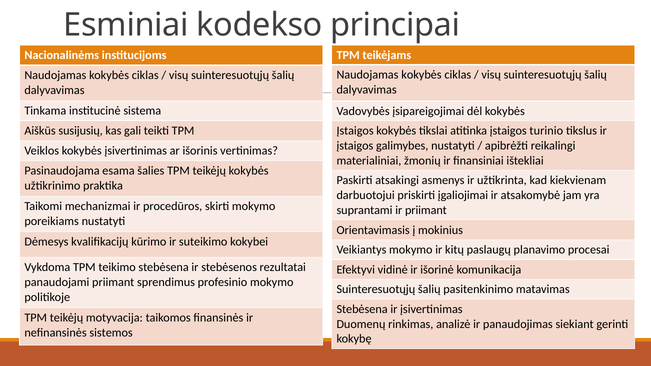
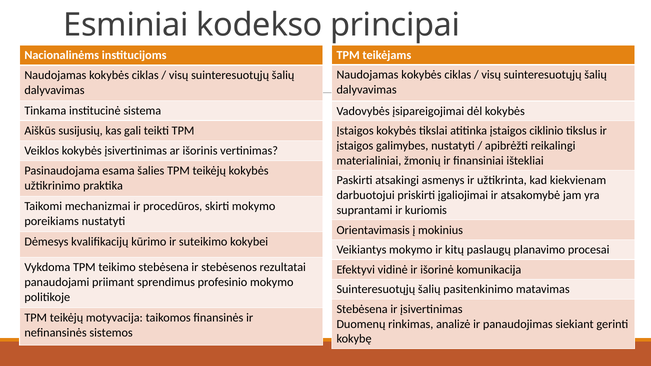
turinio: turinio -> ciklinio
ir priimant: priimant -> kuriomis
